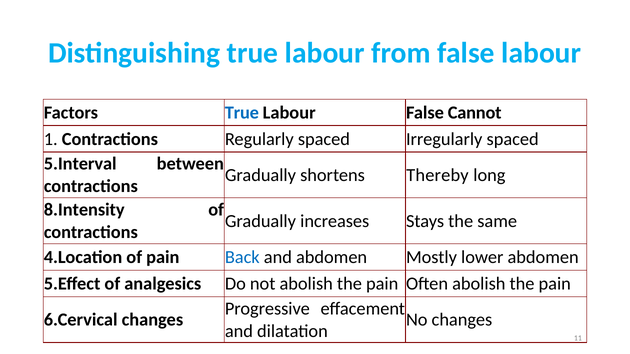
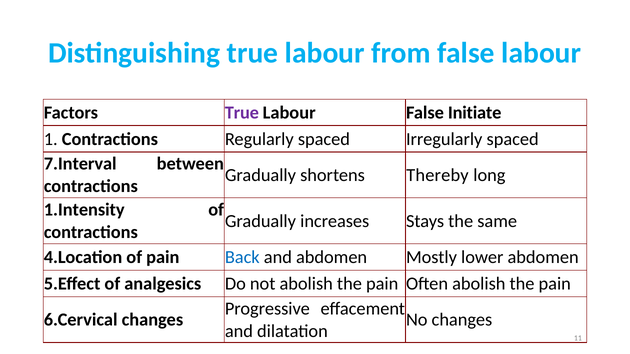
True at (242, 113) colour: blue -> purple
Cannot: Cannot -> Initiate
5.Interval: 5.Interval -> 7.Interval
8.Intensity: 8.Intensity -> 1.Intensity
